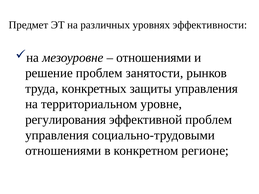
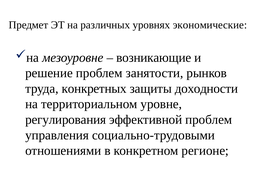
эффективности: эффективности -> экономические
отношениями at (154, 58): отношениями -> возникающие
защиты управления: управления -> доходности
